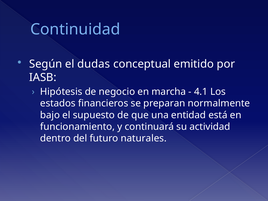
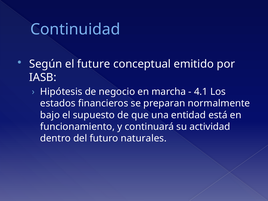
dudas: dudas -> future
